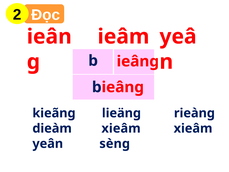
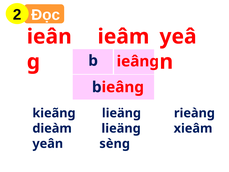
dieàm xieâm: xieâm -> lieäng
